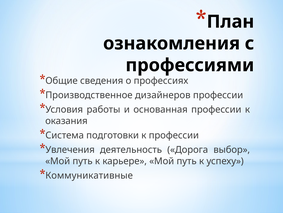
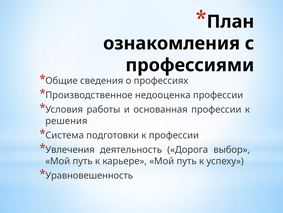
дизайнеров: дизайнеров -> недооценка
оказания: оказания -> решения
Коммуникативные: Коммуникативные -> Уравновешенность
